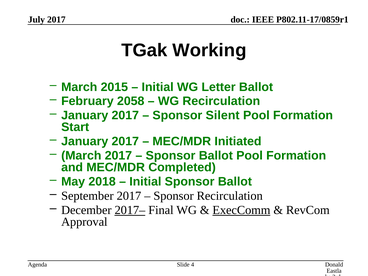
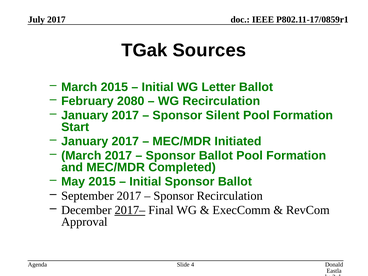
Working: Working -> Sources
2058: 2058 -> 2080
May 2018: 2018 -> 2015
ExecComm underline: present -> none
